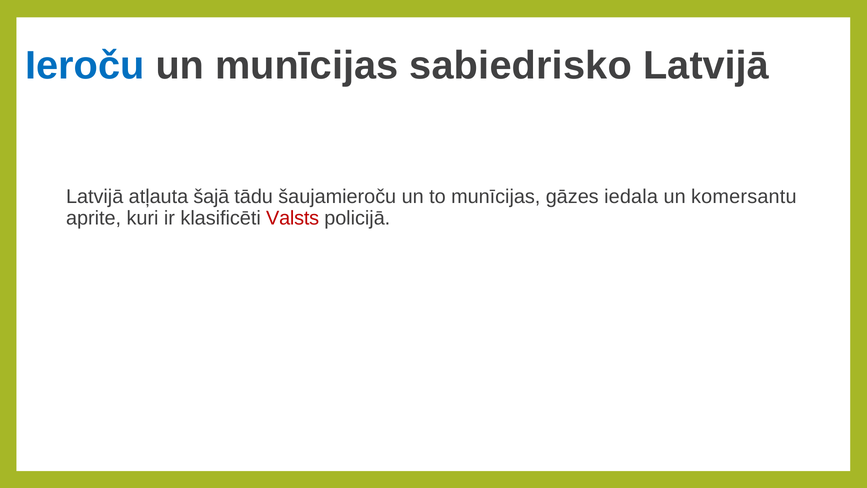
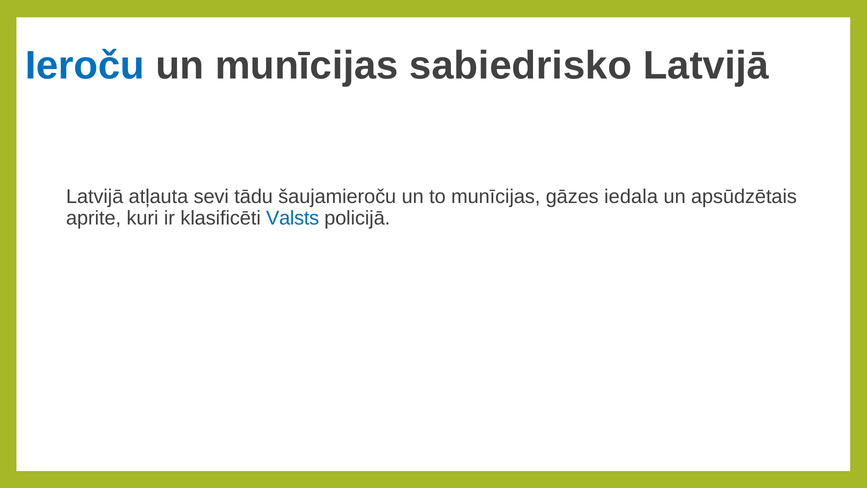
šajā: šajā -> sevi
komersantu: komersantu -> apsūdzētais
Valsts colour: red -> blue
